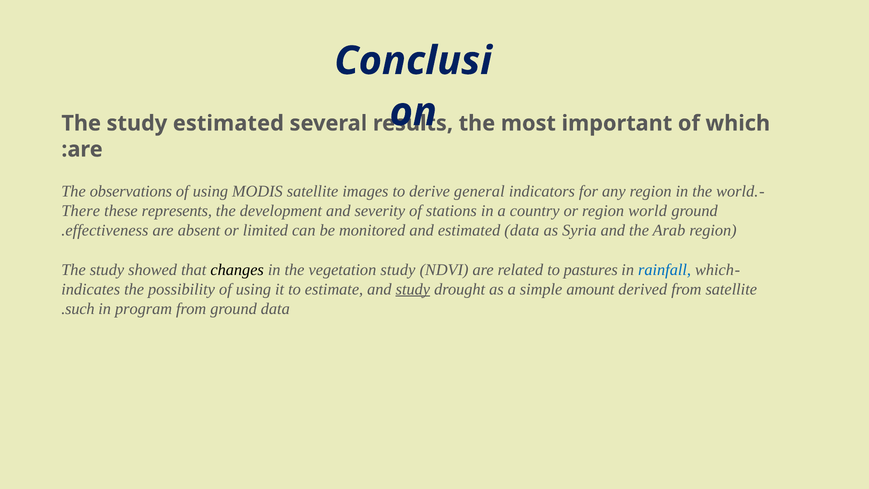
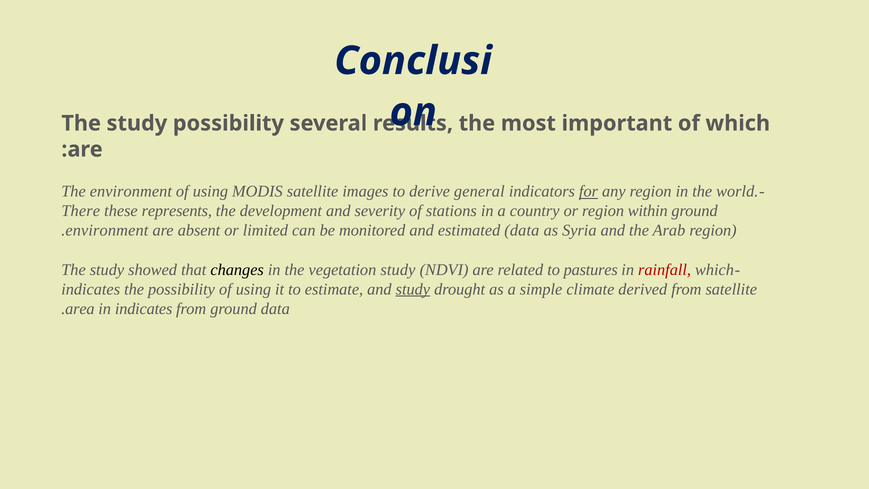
study estimated: estimated -> possibility
The observations: observations -> environment
for underline: none -> present
region world: world -> within
effectiveness at (107, 230): effectiveness -> environment
rainfall colour: blue -> red
amount: amount -> climate
such: such -> area
in program: program -> indicates
